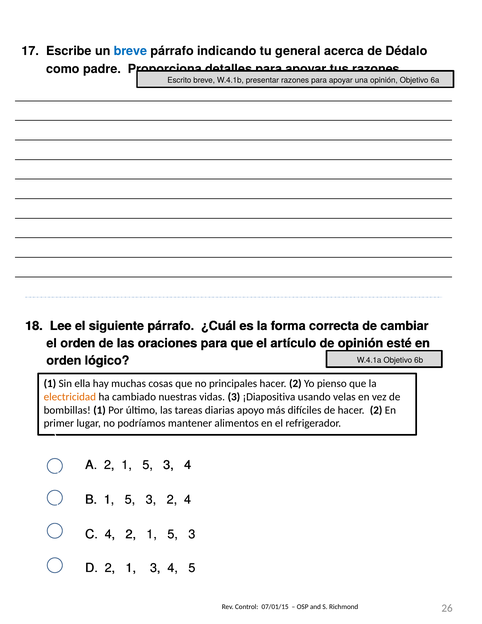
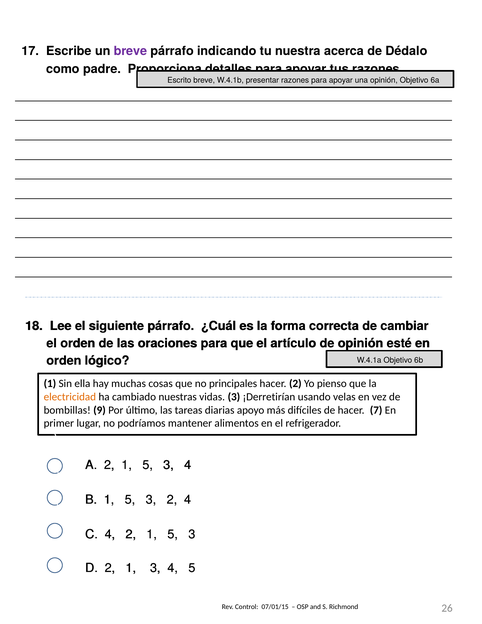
breve at (130, 51) colour: blue -> purple
general: general -> nuestra
¡Diapositiva: ¡Diapositiva -> ¡Derretirían
bombillas 1: 1 -> 9
de hacer 2: 2 -> 7
